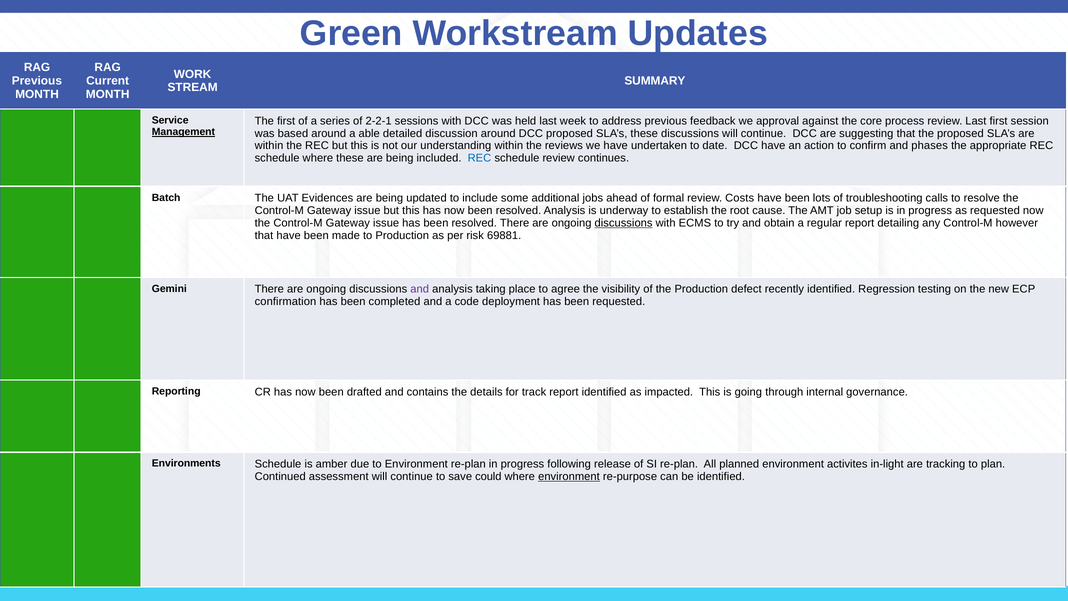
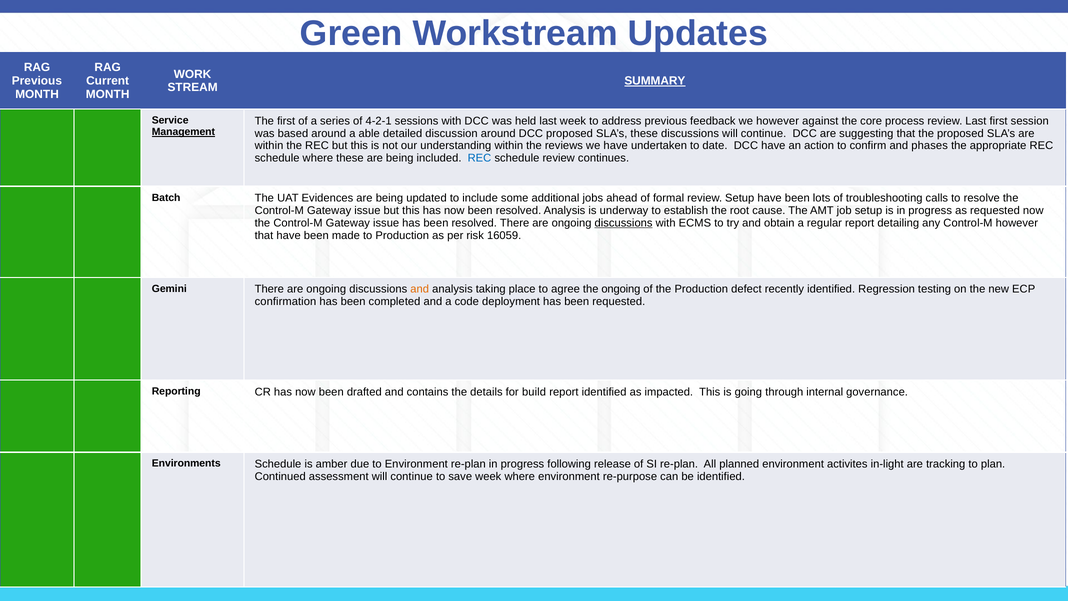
SUMMARY underline: none -> present
2-2-1: 2-2-1 -> 4-2-1
we approval: approval -> however
review Costs: Costs -> Setup
69881: 69881 -> 16059
and at (420, 289) colour: purple -> orange
the visibility: visibility -> ongoing
track: track -> build
save could: could -> week
environment at (569, 476) underline: present -> none
